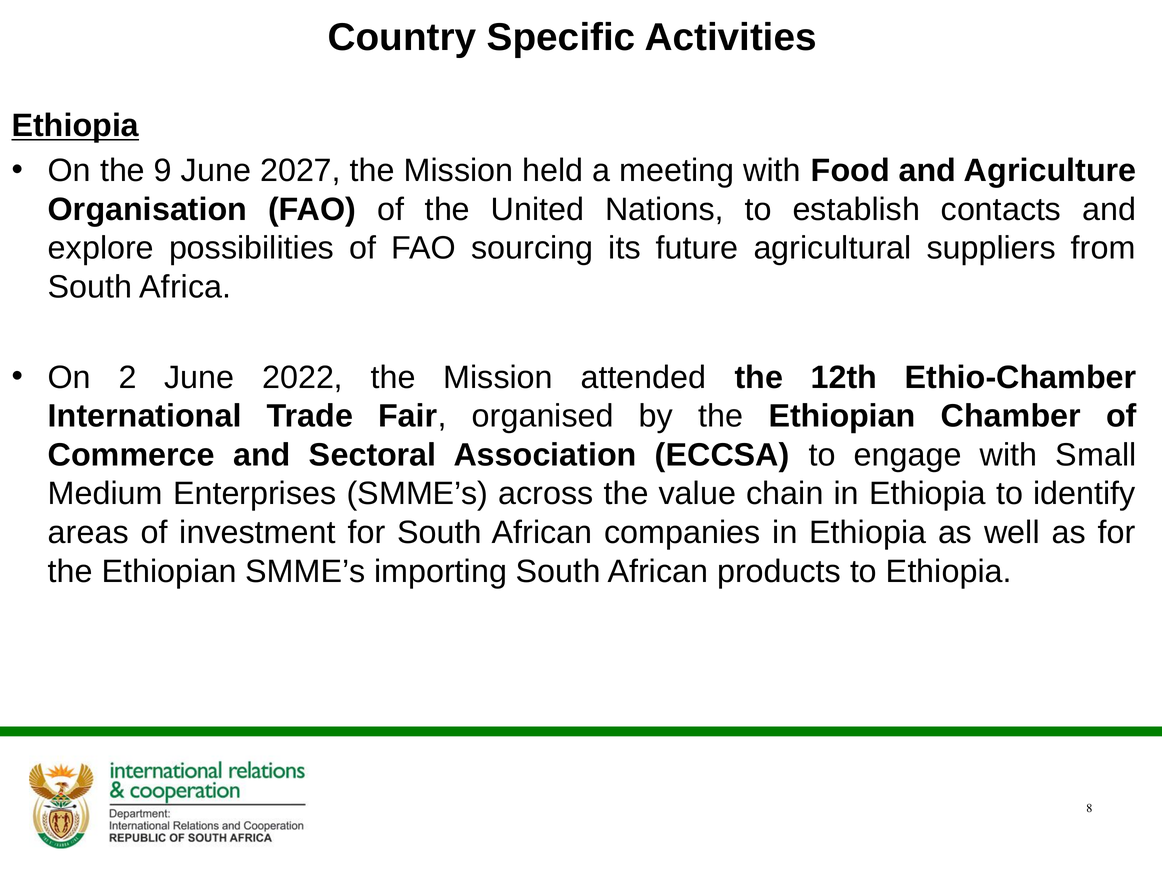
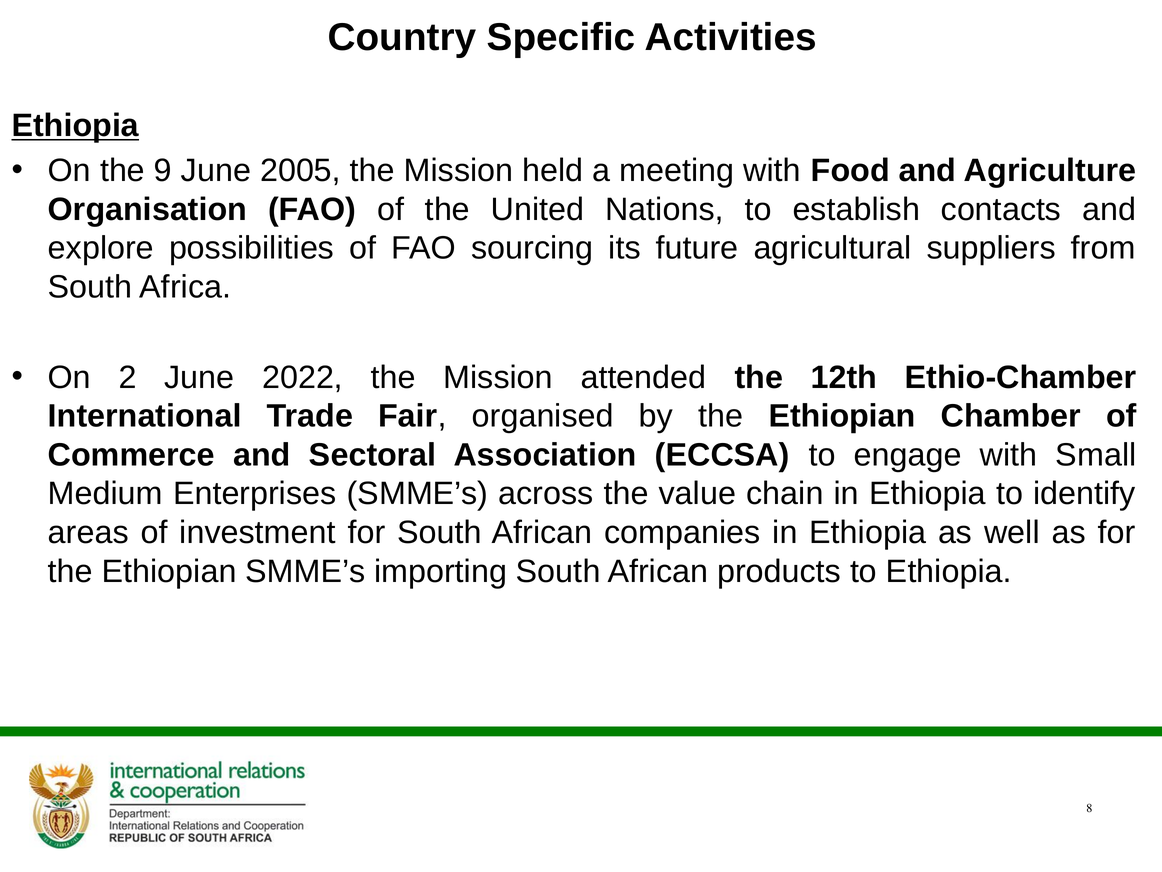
2027: 2027 -> 2005
